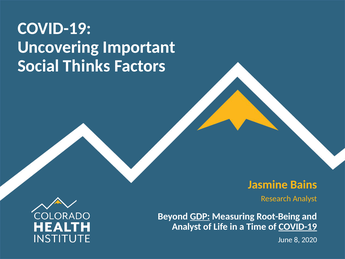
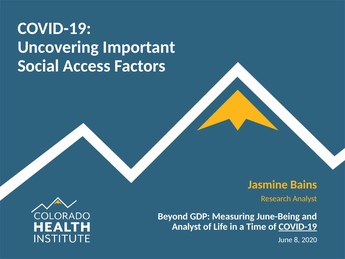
Thinks: Thinks -> Access
GDP underline: present -> none
Root-Being: Root-Being -> June-Being
